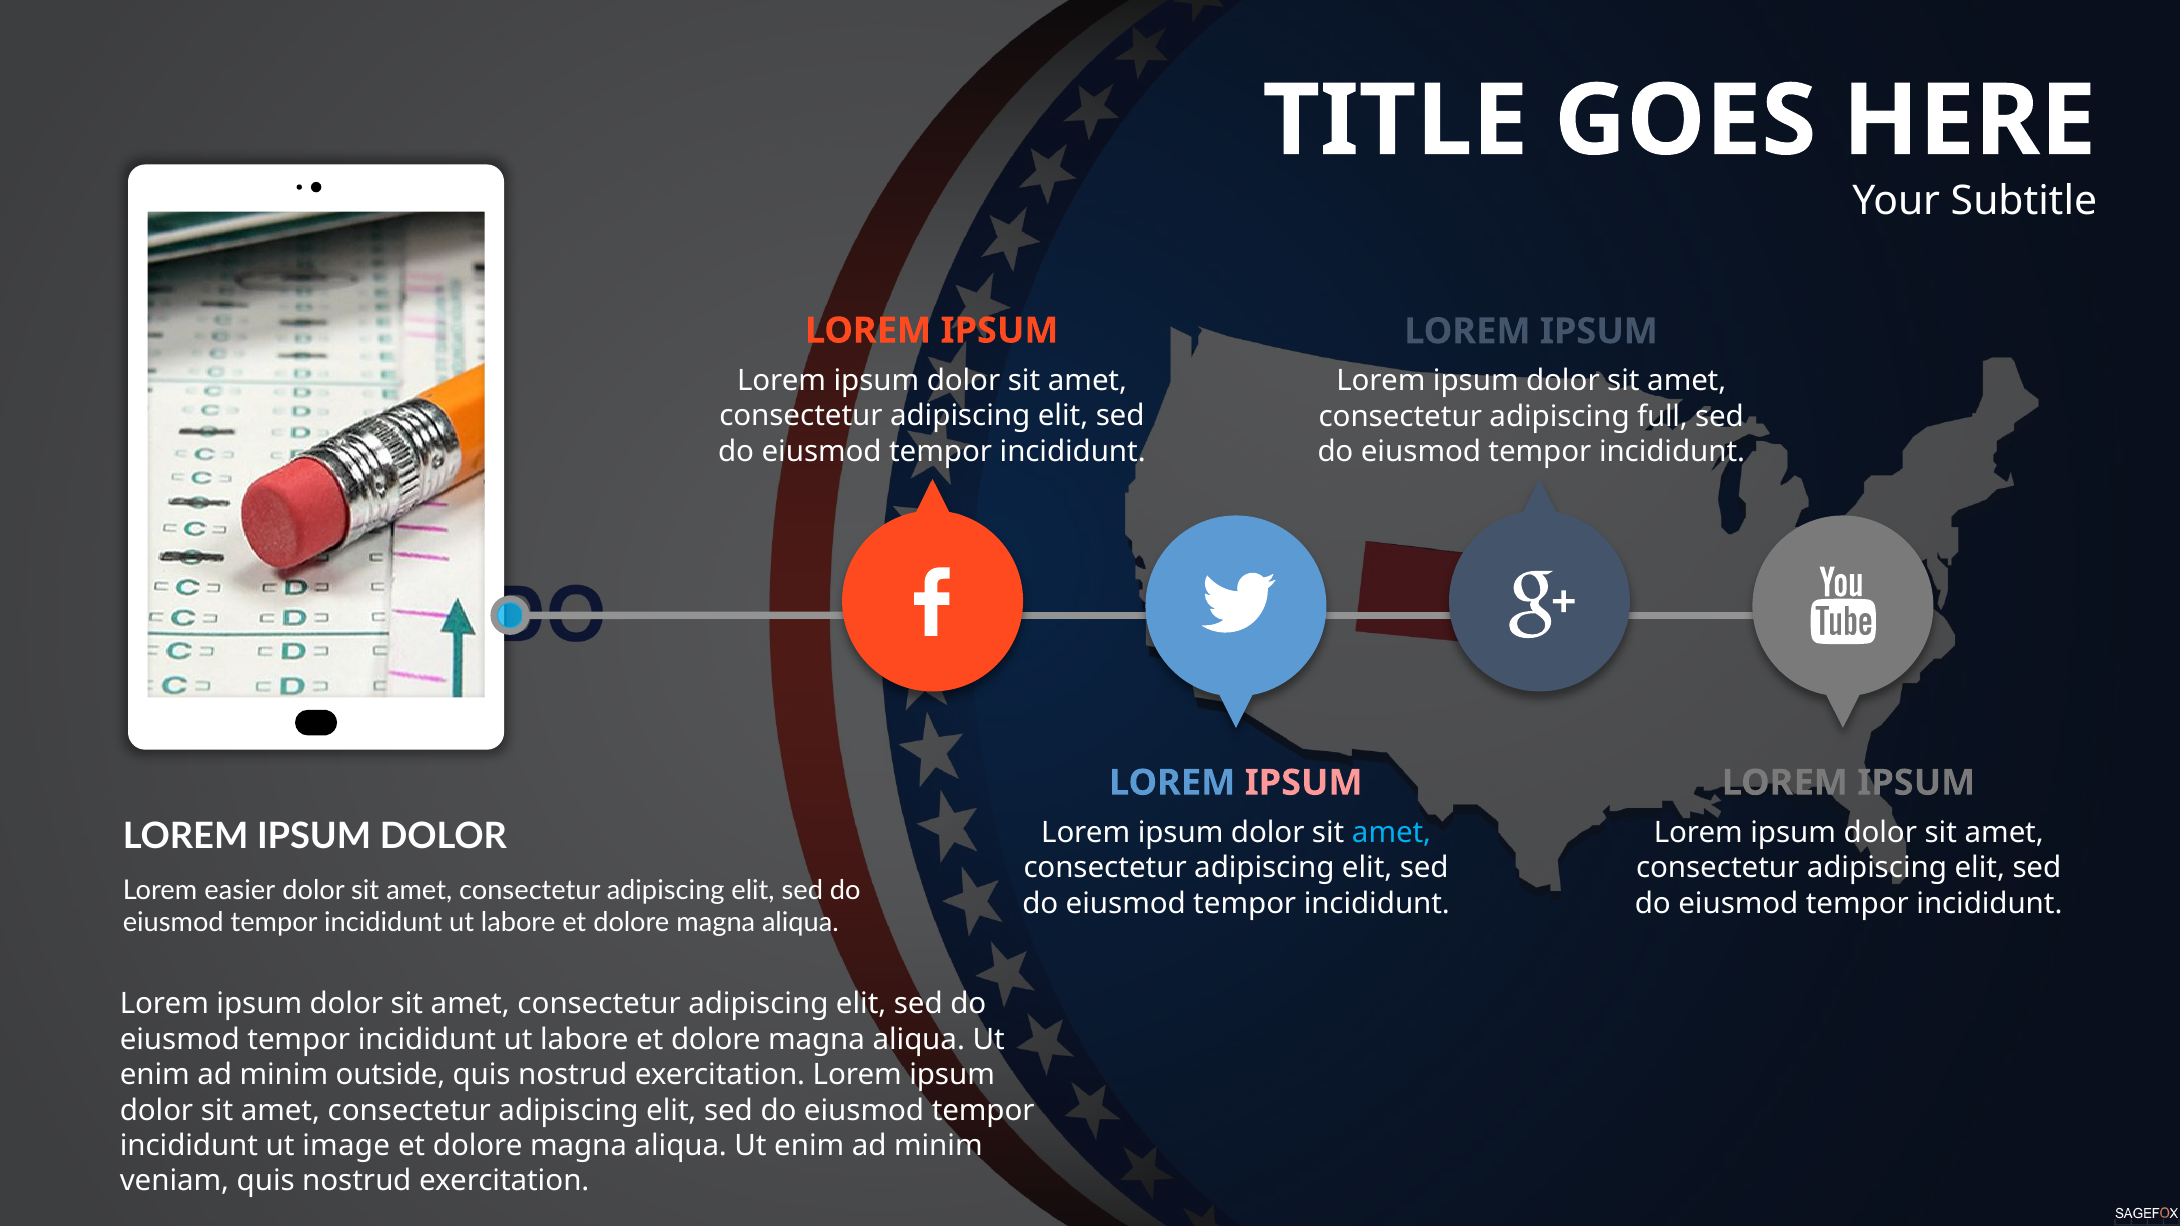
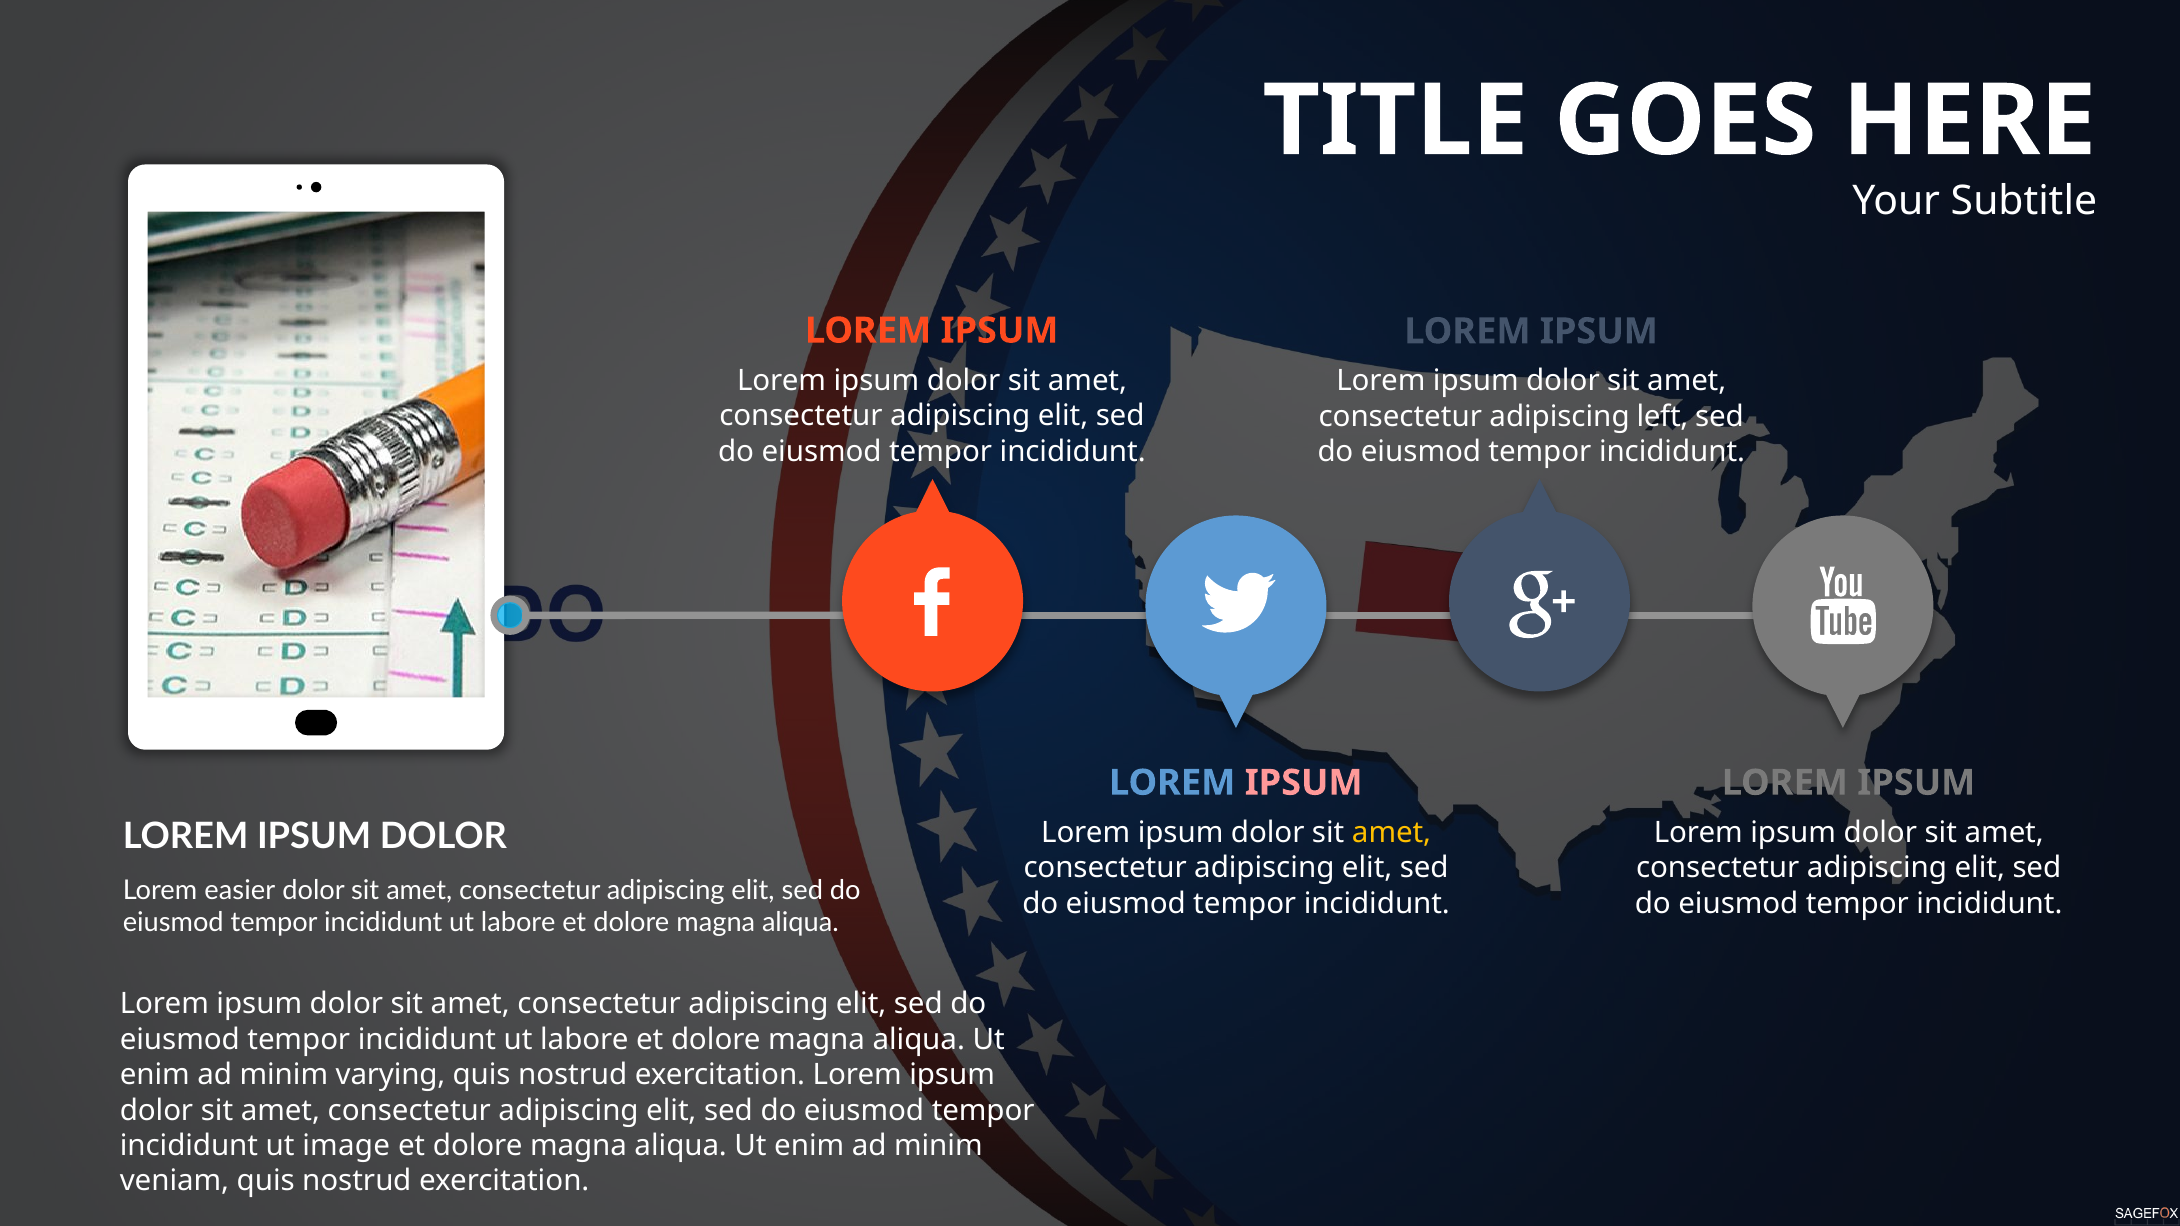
full: full -> left
amet at (1392, 833) colour: light blue -> yellow
outside: outside -> varying
